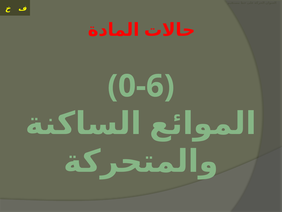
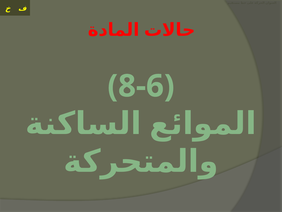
0-6: 0-6 -> 8-6
